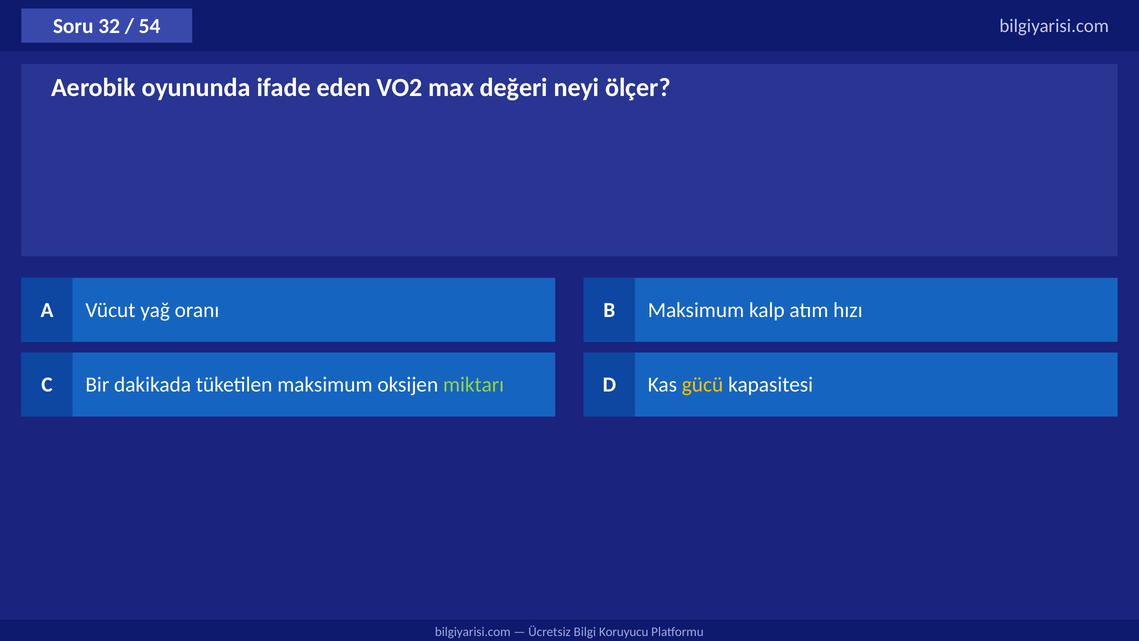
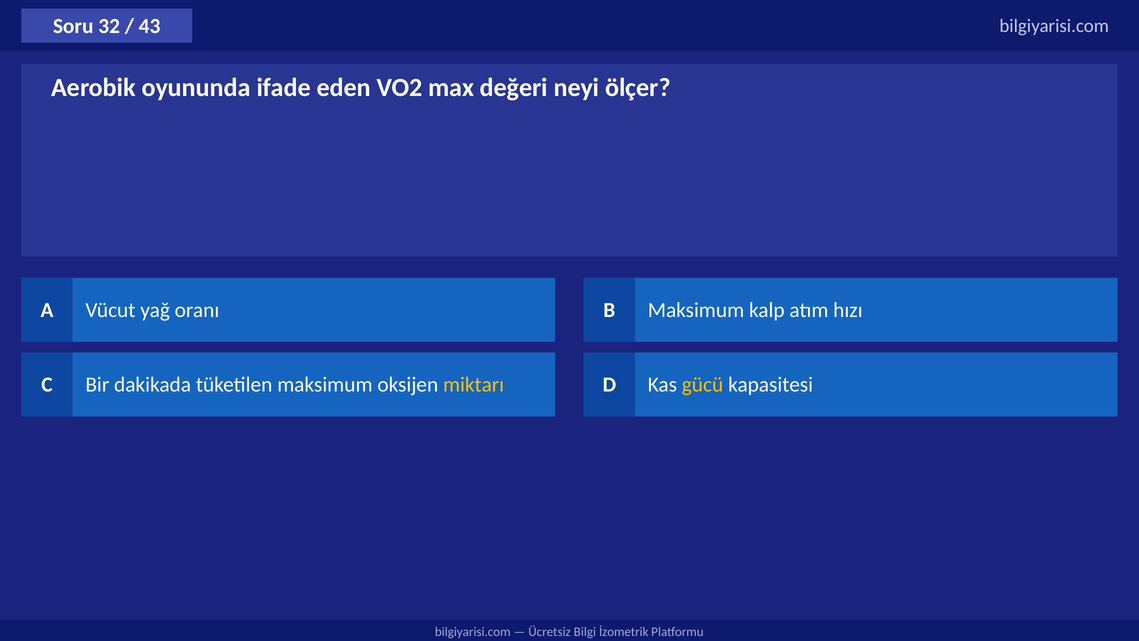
54: 54 -> 43
miktarı colour: light green -> yellow
Koruyucu: Koruyucu -> İzometrik
